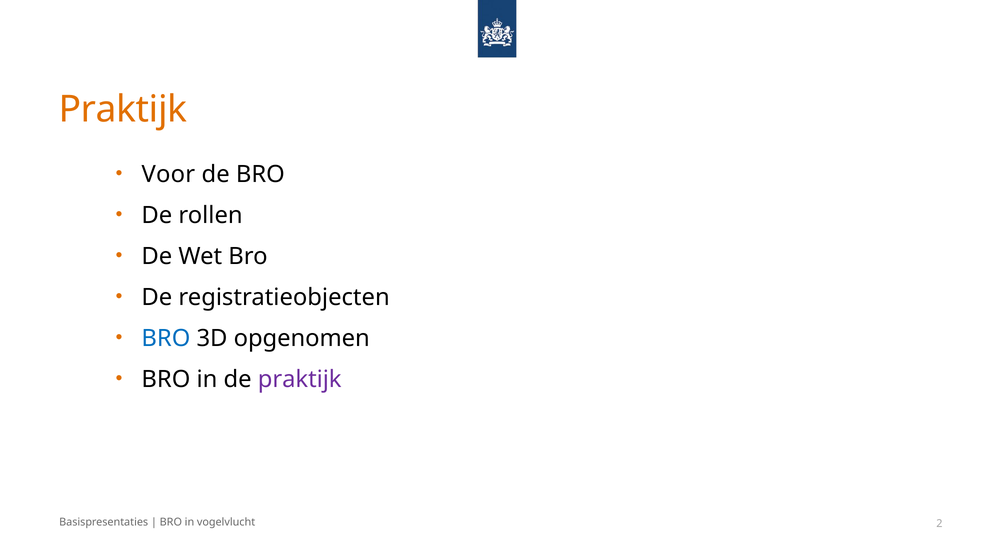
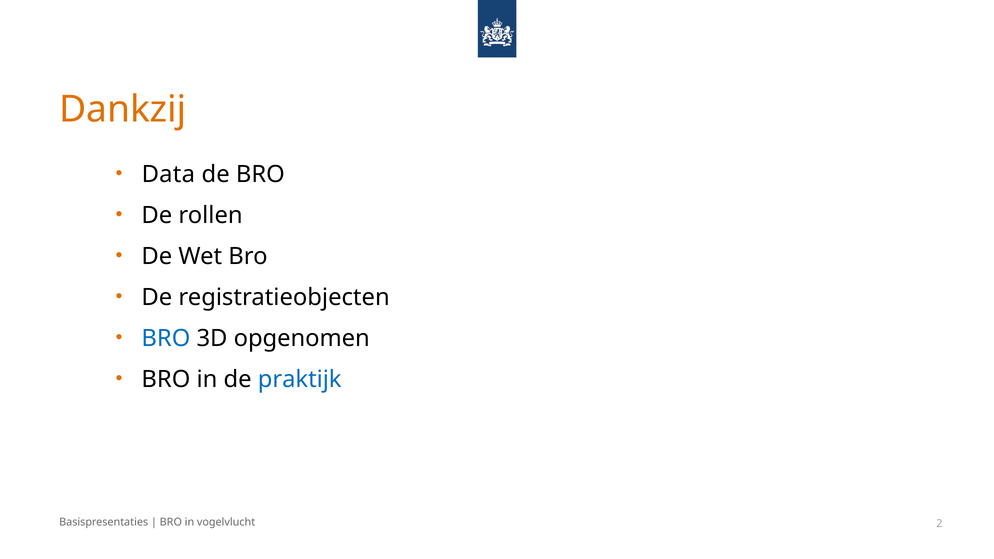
Praktijk at (123, 109): Praktijk -> Dankzij
Voor: Voor -> Data
praktijk at (300, 380) colour: purple -> blue
